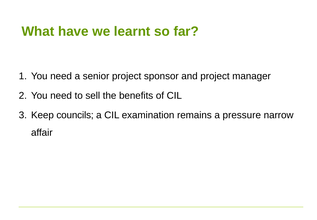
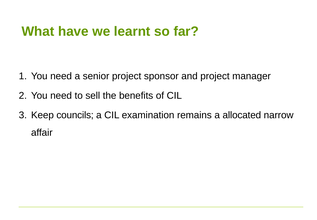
pressure: pressure -> allocated
